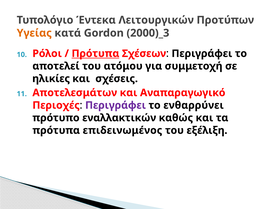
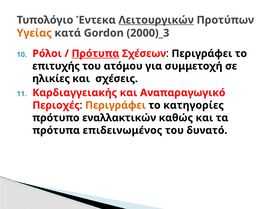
Λειτουργικών underline: none -> present
αποτελεί: αποτελεί -> επιτυχής
Αποτελεσμάτων: Αποτελεσμάτων -> Καρδιαγγειακής
Περιγράφει at (116, 105) colour: purple -> orange
ενθαρρύνει: ενθαρρύνει -> κατηγορίες
εξέλιξη: εξέλιξη -> δυνατό
